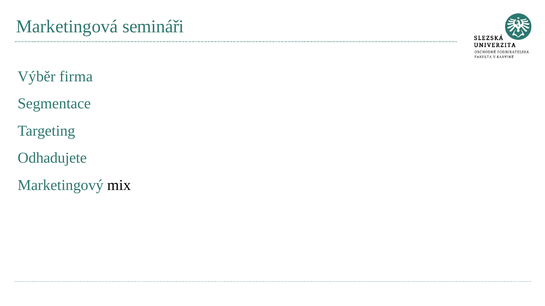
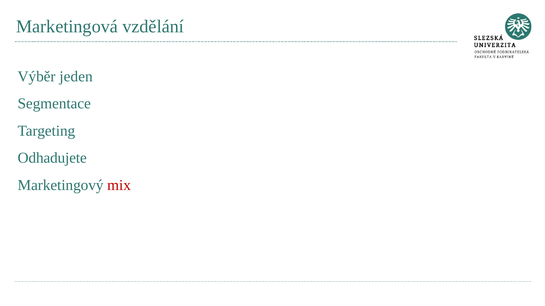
semináři: semináři -> vzdělání
firma: firma -> jeden
mix colour: black -> red
